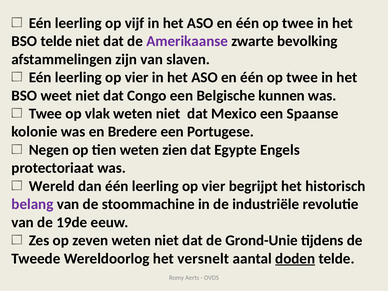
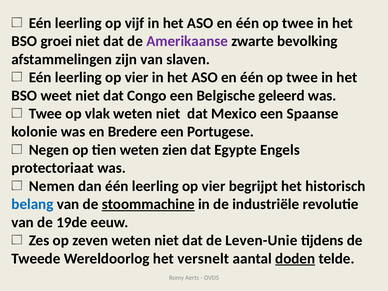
BSO telde: telde -> groei
kunnen: kunnen -> geleerd
Wereld: Wereld -> Nemen
belang colour: purple -> blue
stoommachine underline: none -> present
Grond-Unie: Grond-Unie -> Leven-Unie
